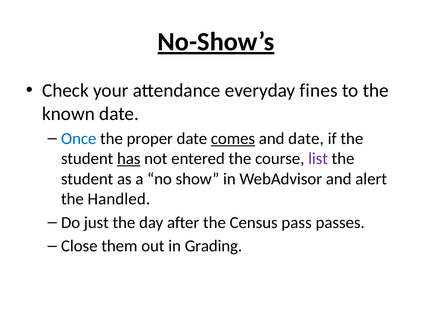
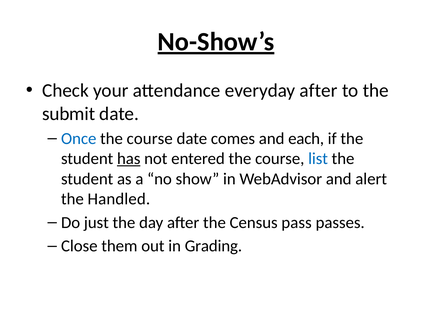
everyday fines: fines -> after
known: known -> submit
proper at (150, 138): proper -> course
comes underline: present -> none
and date: date -> each
list colour: purple -> blue
